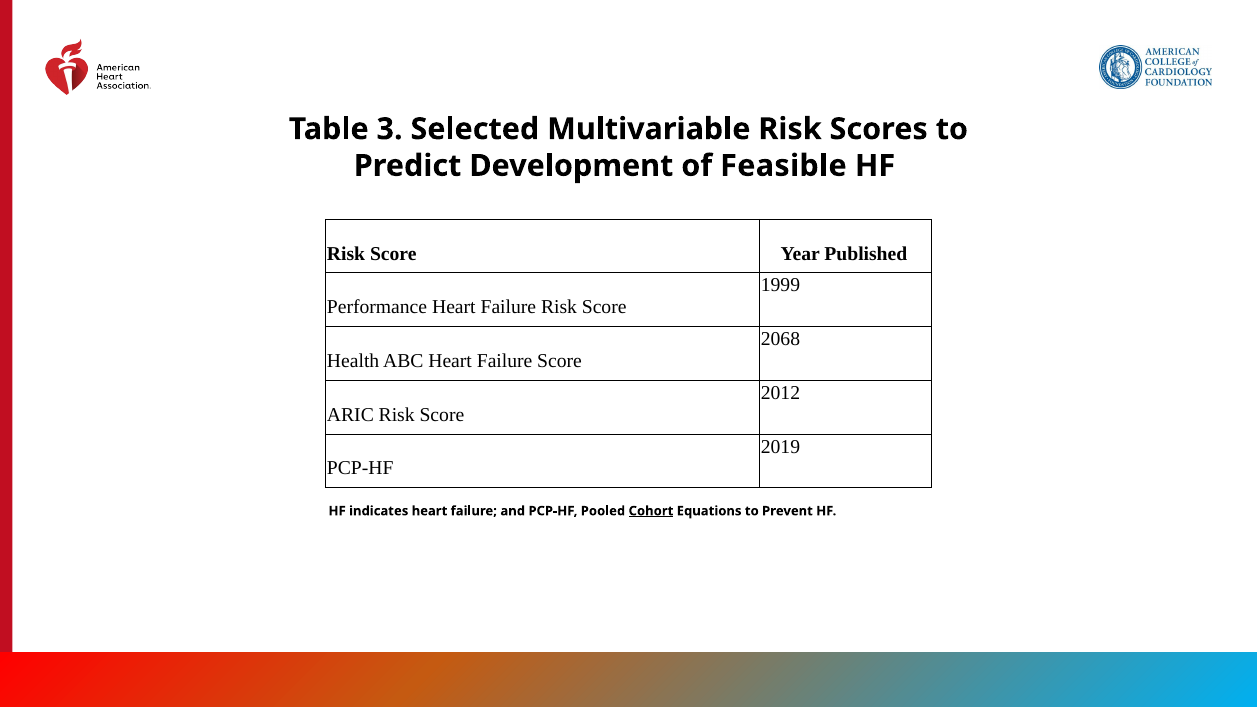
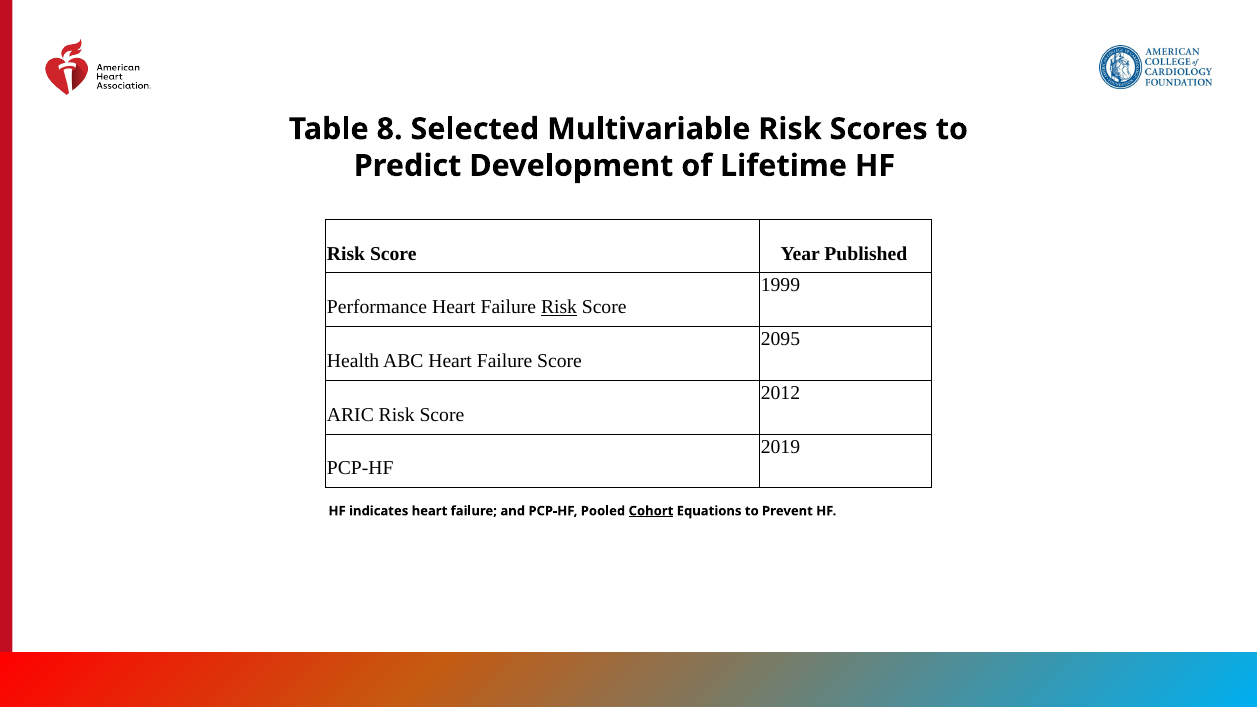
3: 3 -> 8
Feasible: Feasible -> Lifetime
Risk at (559, 307) underline: none -> present
2068: 2068 -> 2095
